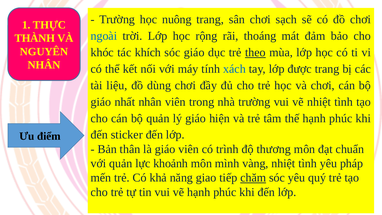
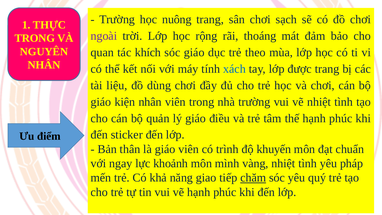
ngoài colour: blue -> purple
THÀNH at (35, 38): THÀNH -> TRONG
khóc: khóc -> quan
theo underline: present -> none
nhất: nhất -> kiện
hiện: hiện -> điều
thương: thương -> khuyến
với quản: quản -> ngay
